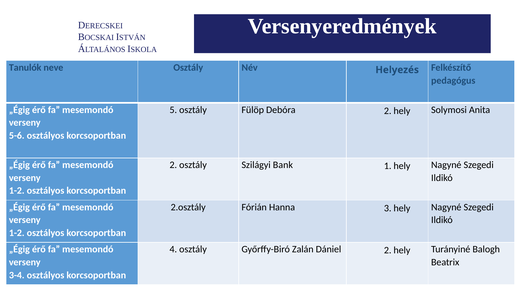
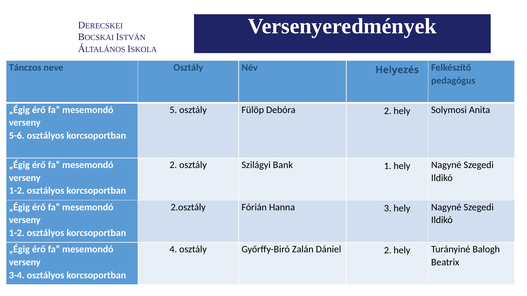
Tanulók: Tanulók -> Tánczos
